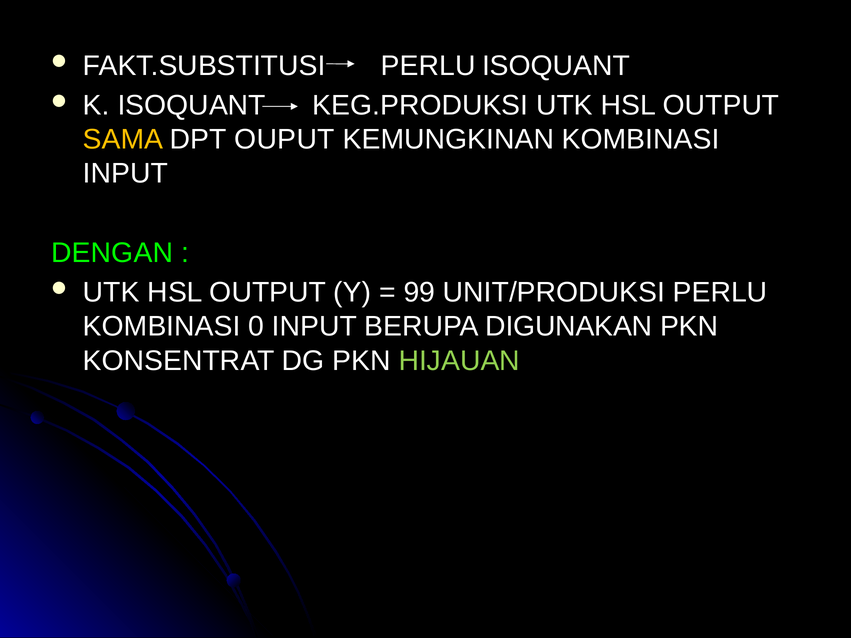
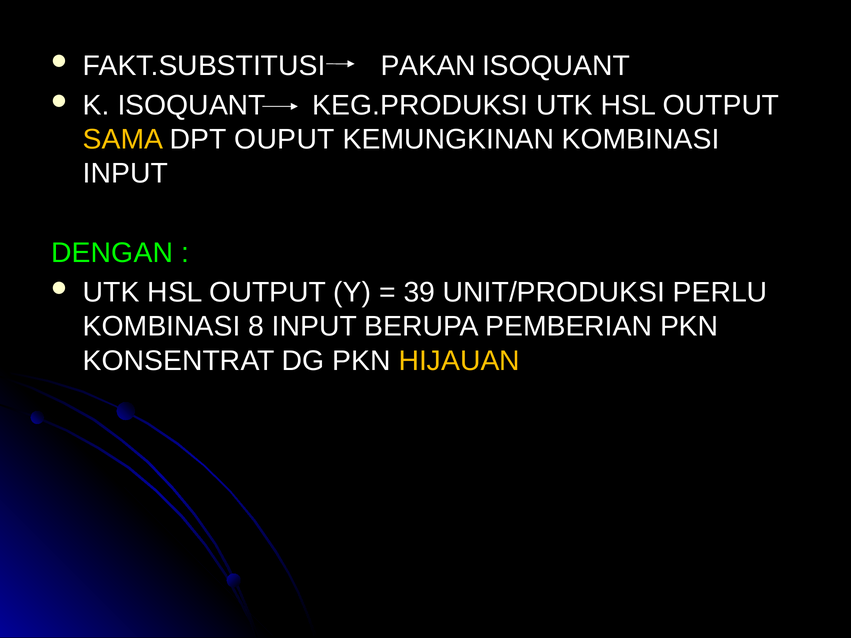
FAKT.SUBSTITUSI PERLU: PERLU -> PAKAN
99: 99 -> 39
0: 0 -> 8
DIGUNAKAN: DIGUNAKAN -> PEMBERIAN
HIJAUAN colour: light green -> yellow
